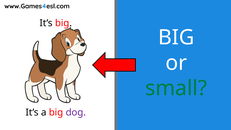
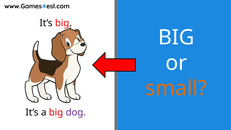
small colour: green -> orange
